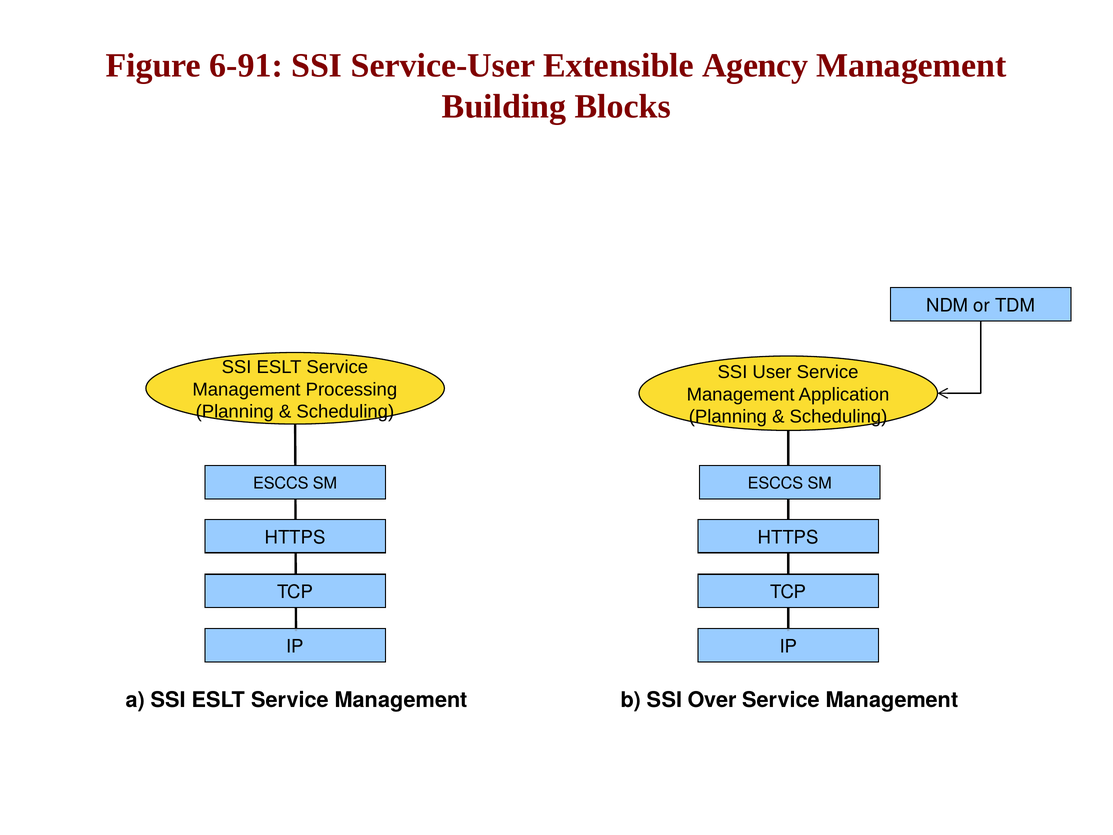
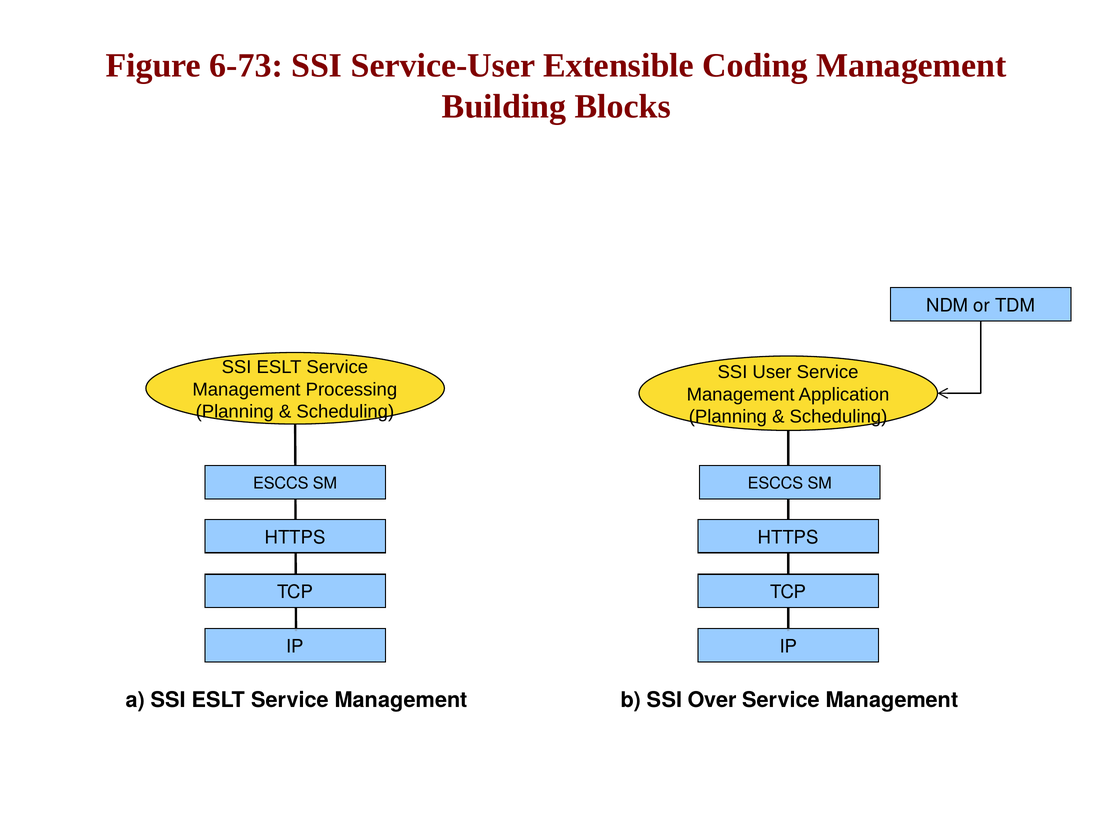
6-91: 6-91 -> 6-73
Agency: Agency -> Coding
